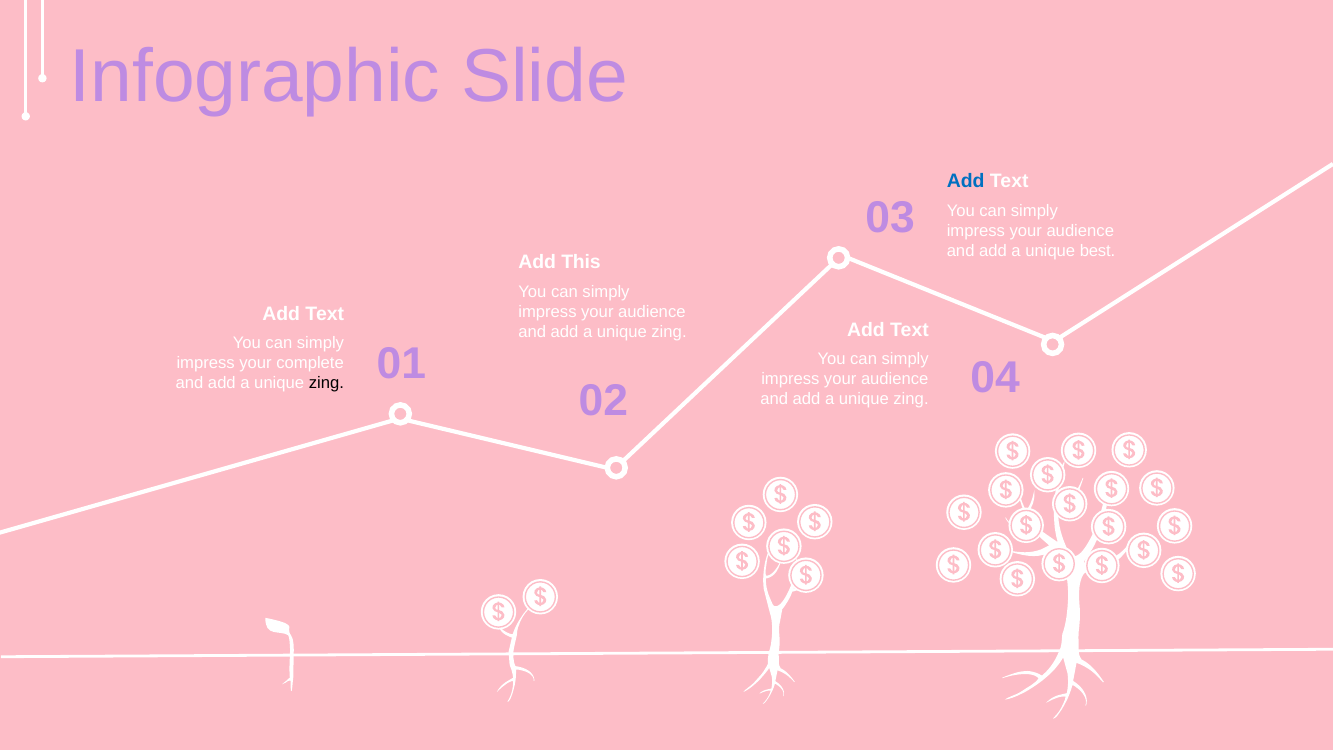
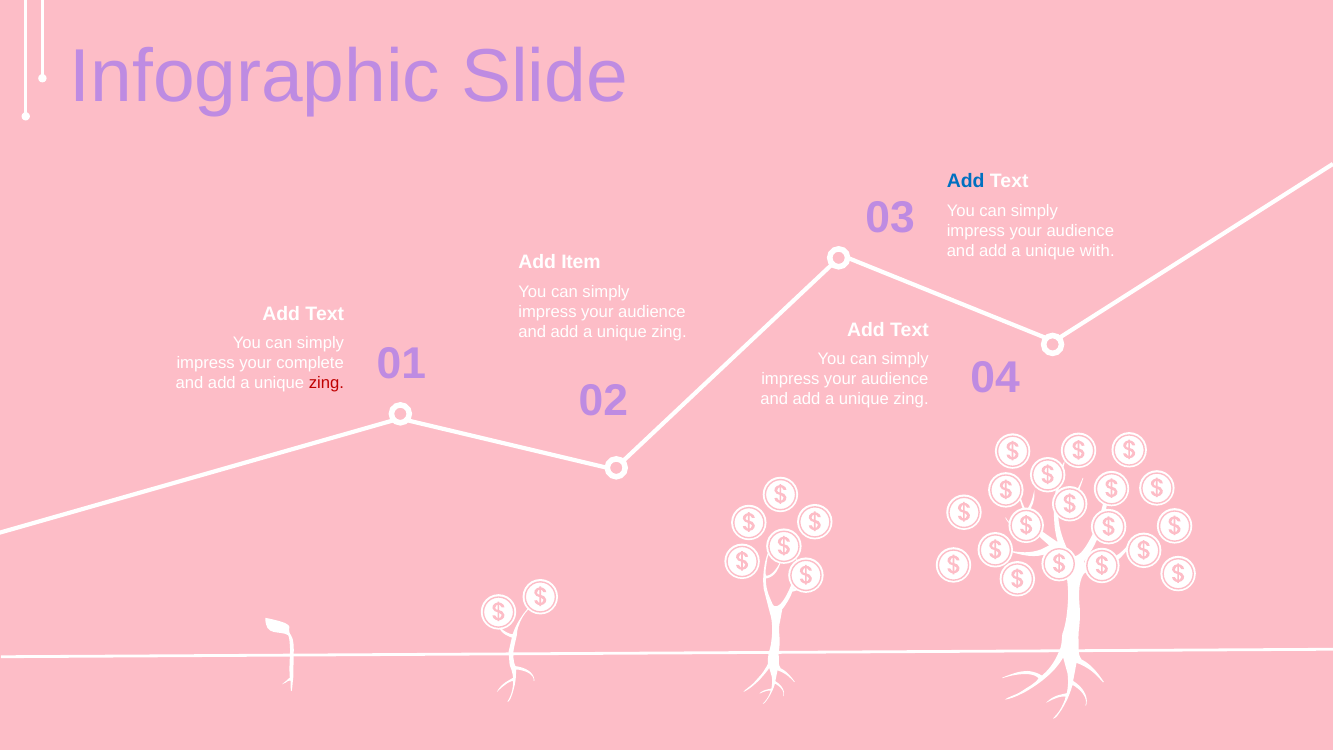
best: best -> with
This: This -> Item
zing at (326, 383) colour: black -> red
